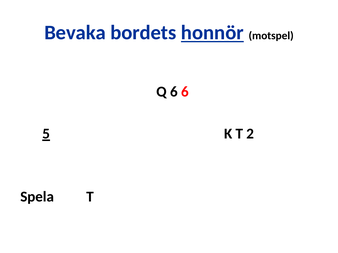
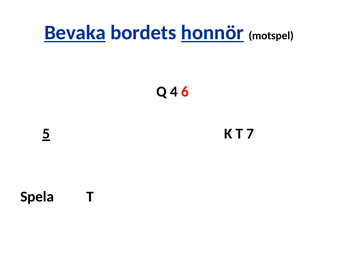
Bevaka underline: none -> present
6 at (174, 92): 6 -> 4
2: 2 -> 7
